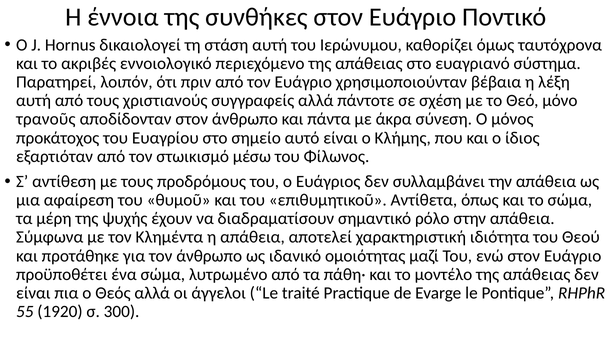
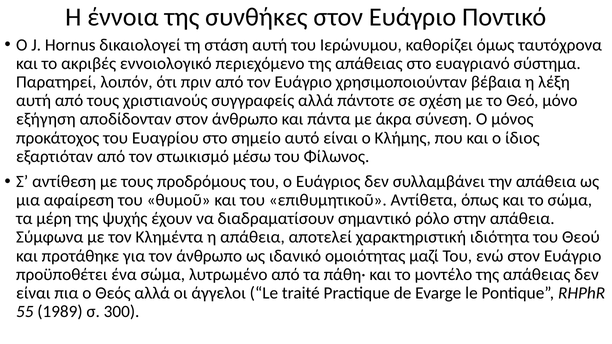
τρανοῦς: τρανοῦς -> εξήγηση
1920: 1920 -> 1989
